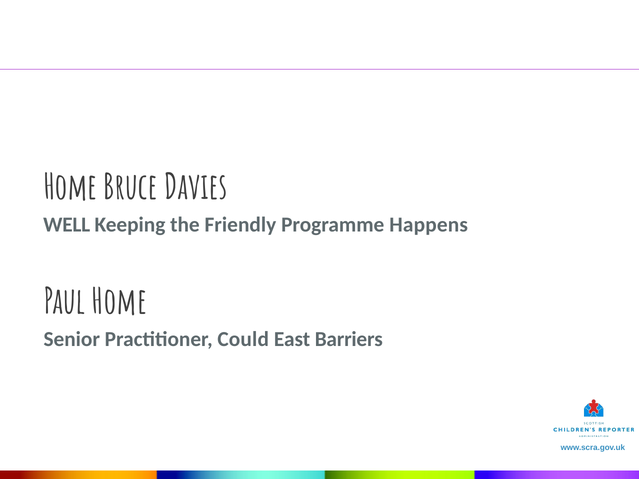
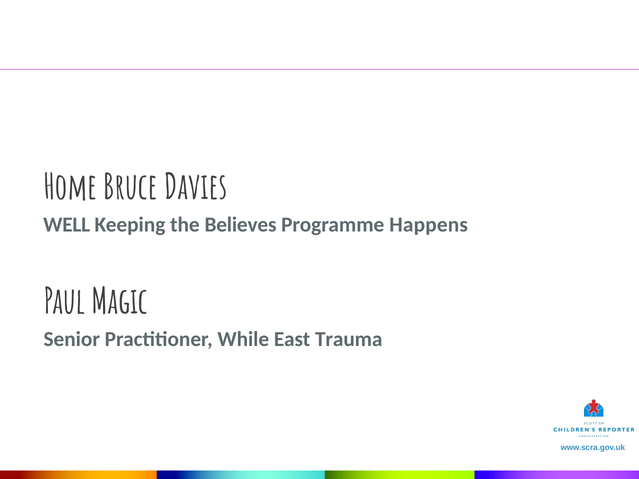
Friendly: Friendly -> Believes
Paul Home: Home -> Magic
Could: Could -> While
Barriers: Barriers -> Trauma
